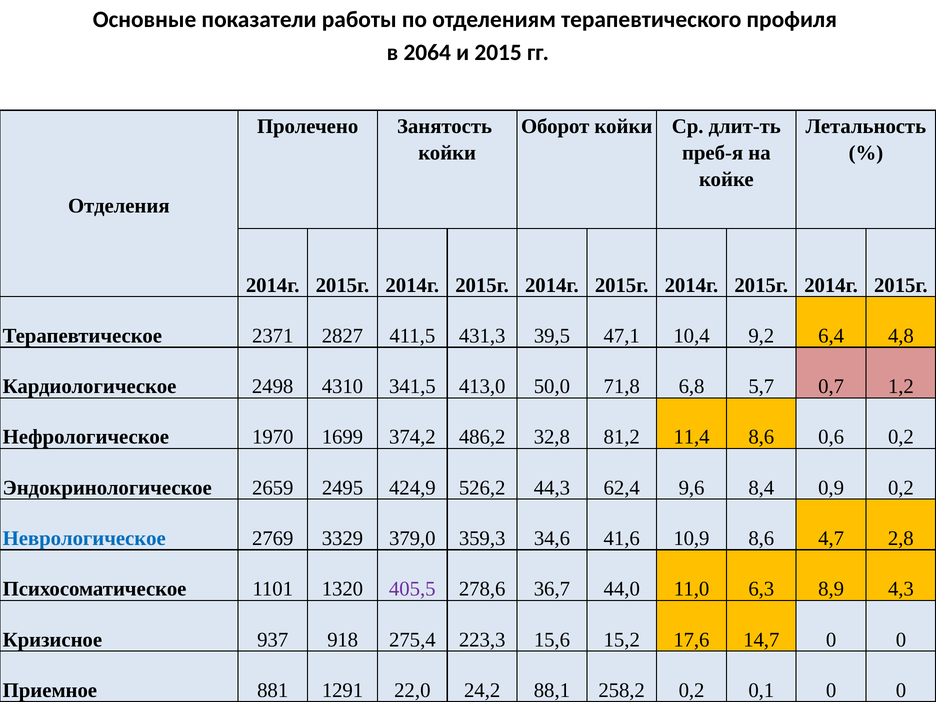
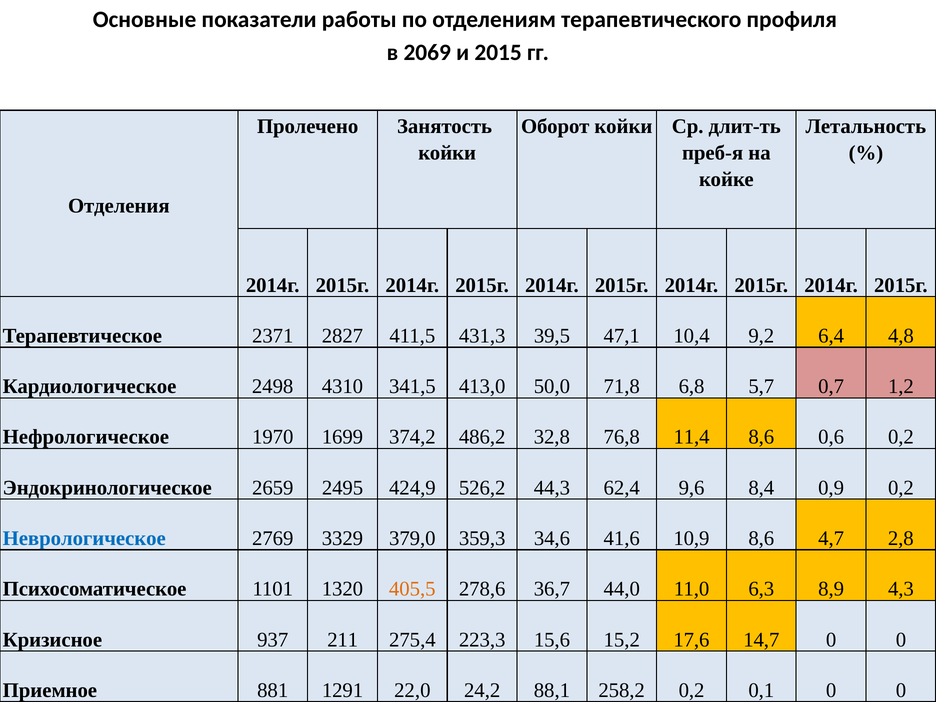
2064: 2064 -> 2069
81,2: 81,2 -> 76,8
405,5 colour: purple -> orange
918: 918 -> 211
